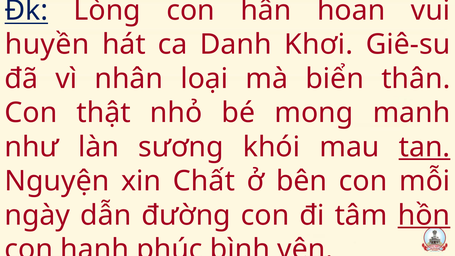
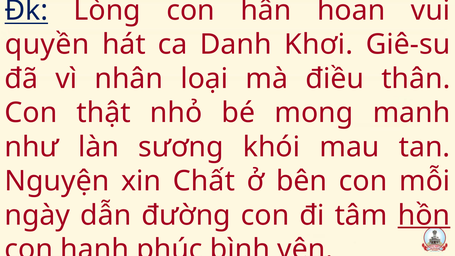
huyền: huyền -> quyền
biển: biển -> điều
tan underline: present -> none
